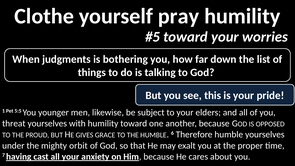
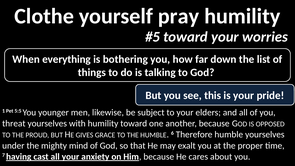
judgments: judgments -> everything
orbit: orbit -> mind
